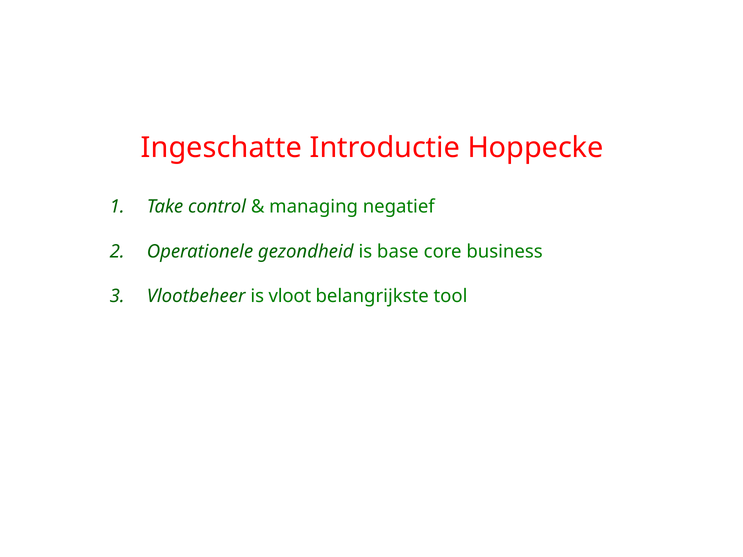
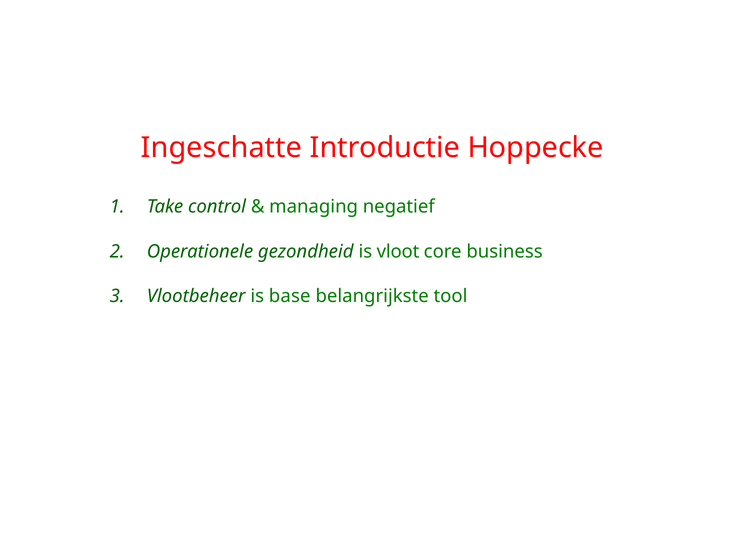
base: base -> vloot
vloot: vloot -> base
